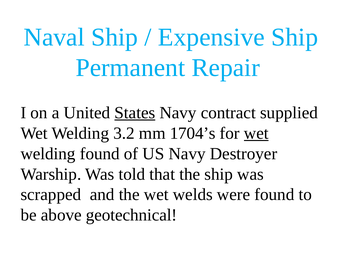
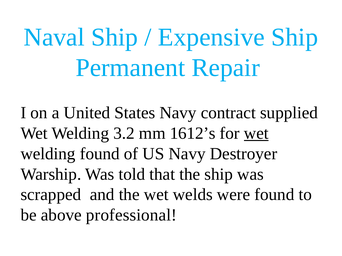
States underline: present -> none
1704’s: 1704’s -> 1612’s
geotechnical: geotechnical -> professional
